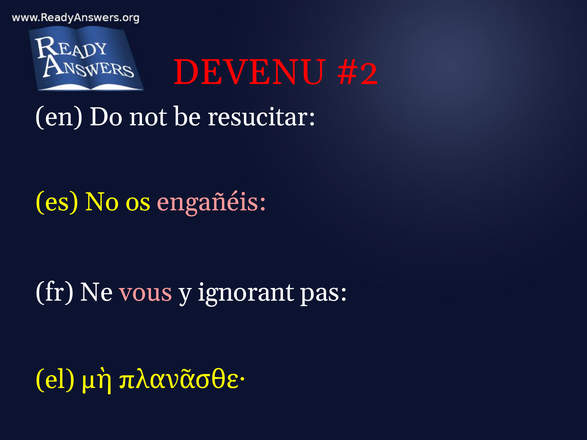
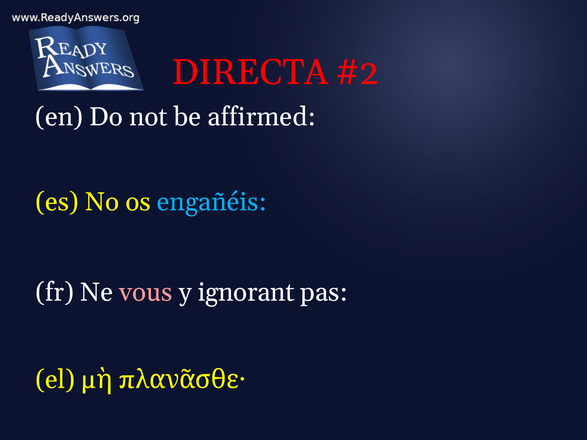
DEVENU: DEVENU -> DIRECTA
resucitar: resucitar -> affirmed
engañéis colour: pink -> light blue
